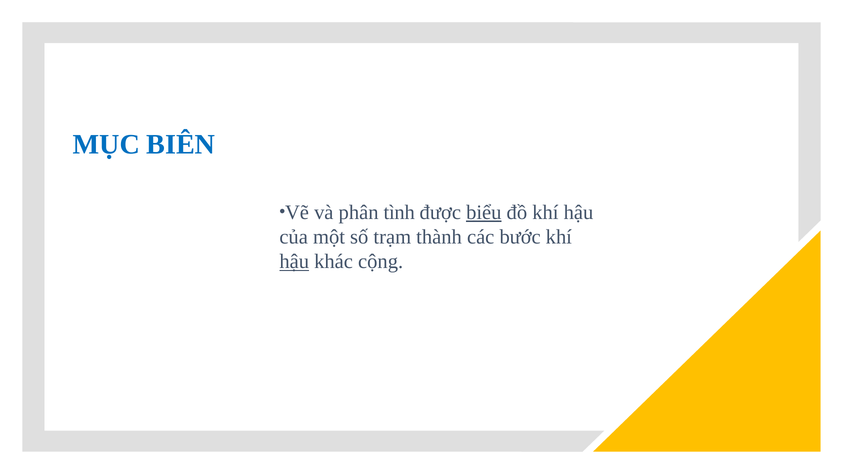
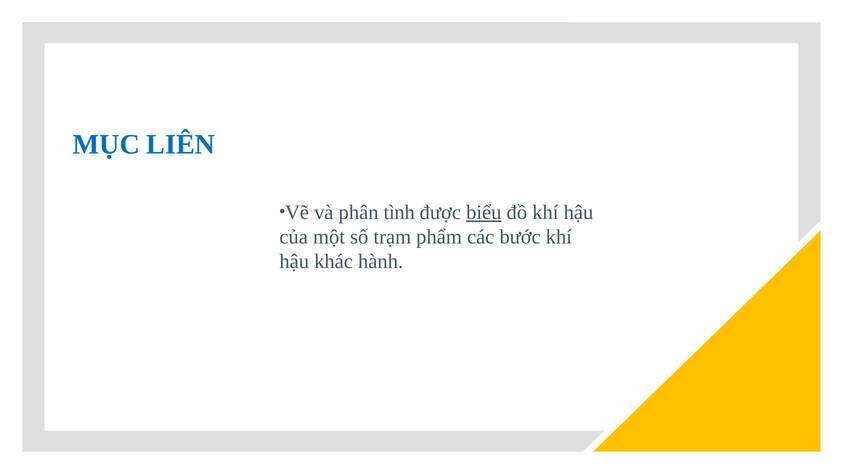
BIÊN: BIÊN -> LIÊN
thành: thành -> phẩm
hậu at (294, 262) underline: present -> none
cộng: cộng -> hành
